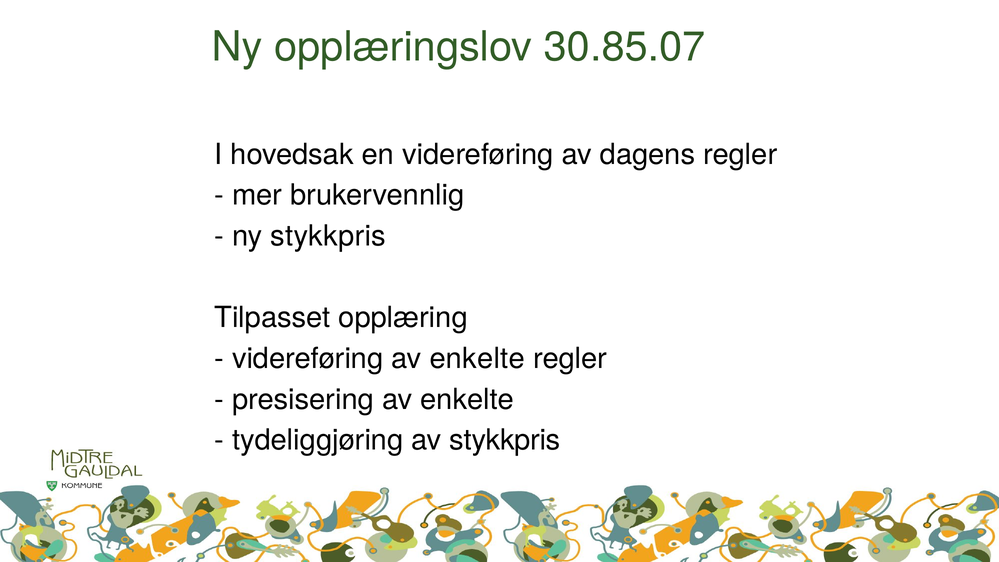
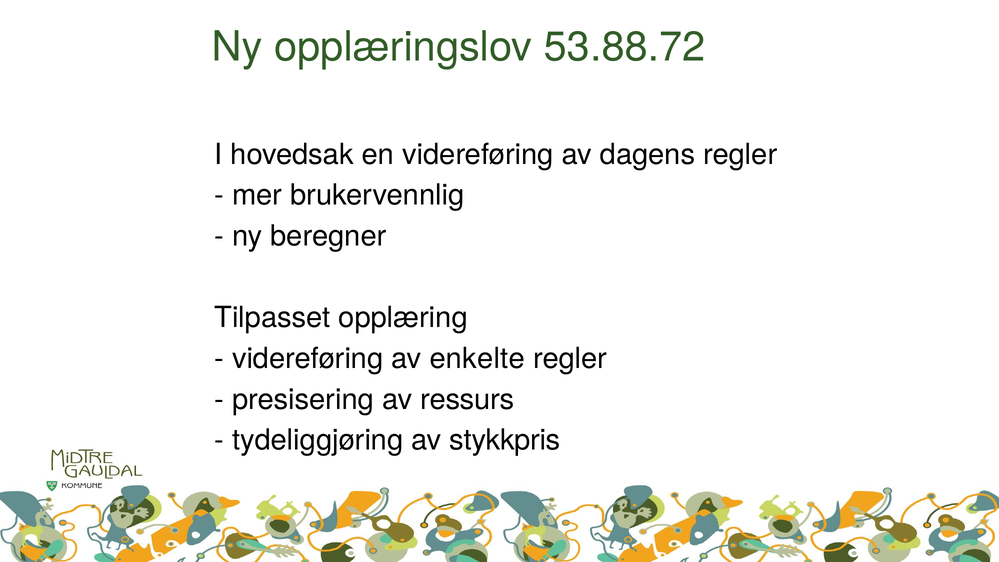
30.85.07: 30.85.07 -> 53.88.72
ny stykkpris: stykkpris -> beregner
presisering av enkelte: enkelte -> ressurs
